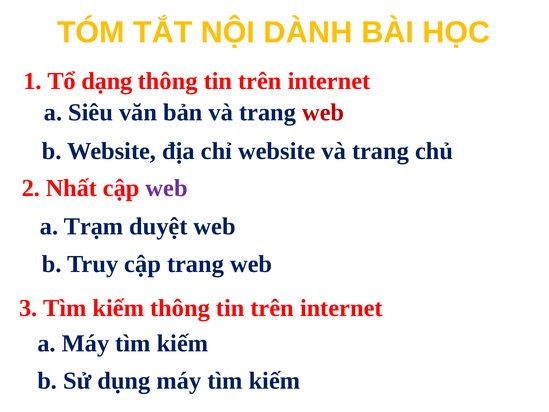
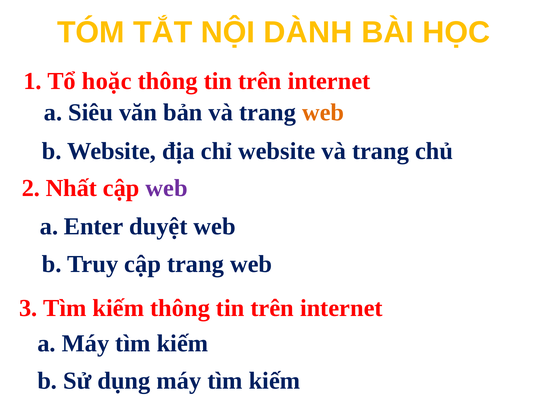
dạng: dạng -> hoặc
web at (323, 112) colour: red -> orange
Trạm: Trạm -> Enter
